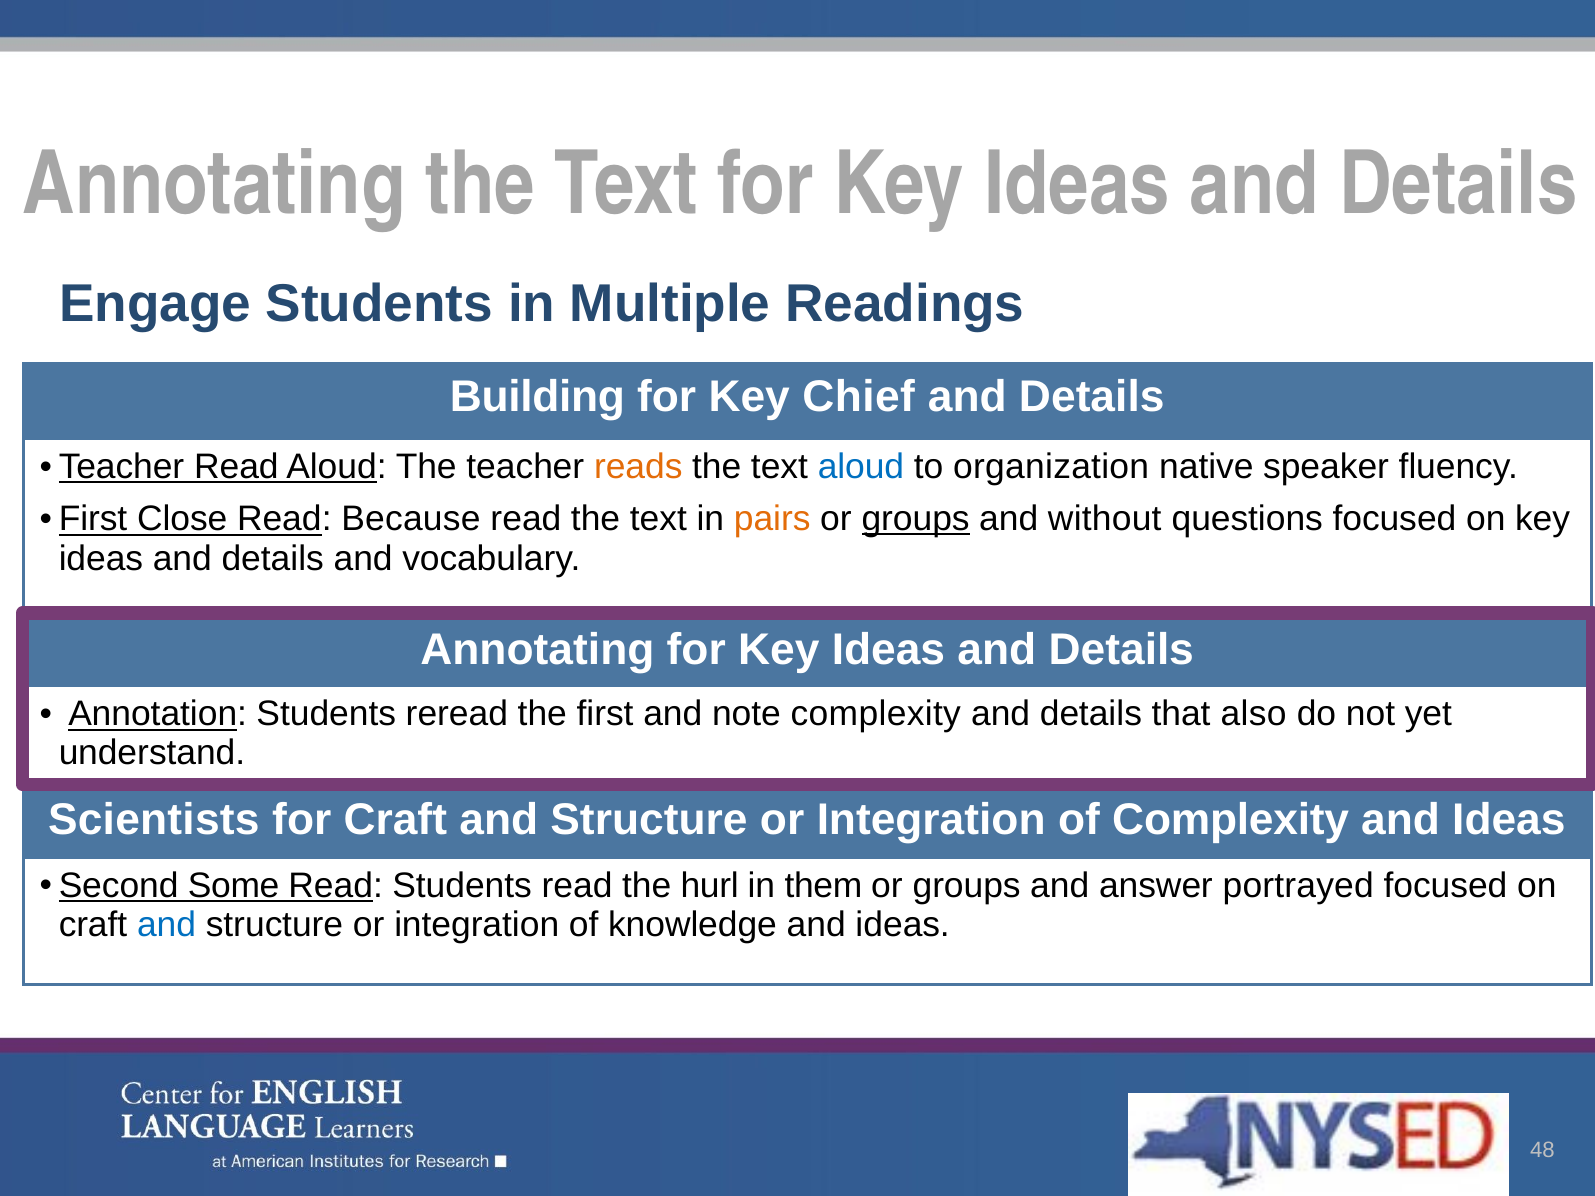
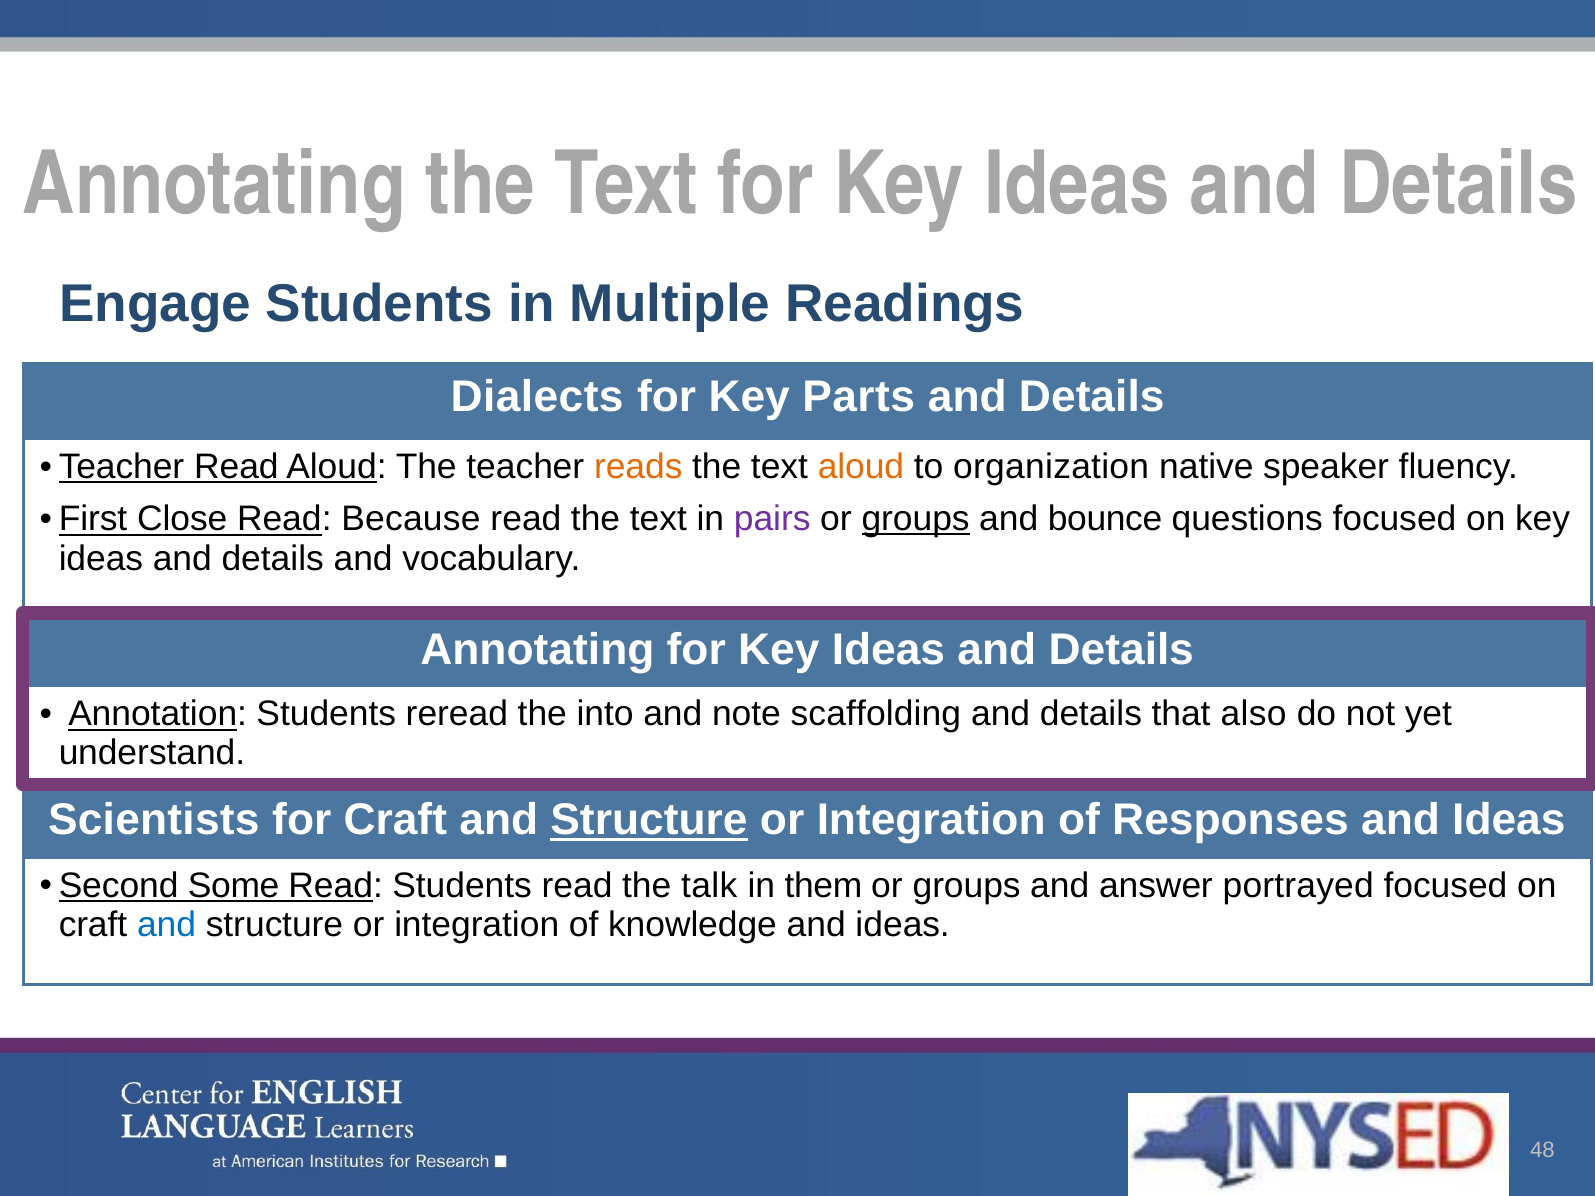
Building: Building -> Dialects
Chief: Chief -> Parts
aloud at (861, 467) colour: blue -> orange
pairs colour: orange -> purple
without: without -> bounce
the first: first -> into
note complexity: complexity -> scaffolding
Structure at (649, 820) underline: none -> present
of Complexity: Complexity -> Responses
hurl: hurl -> talk
